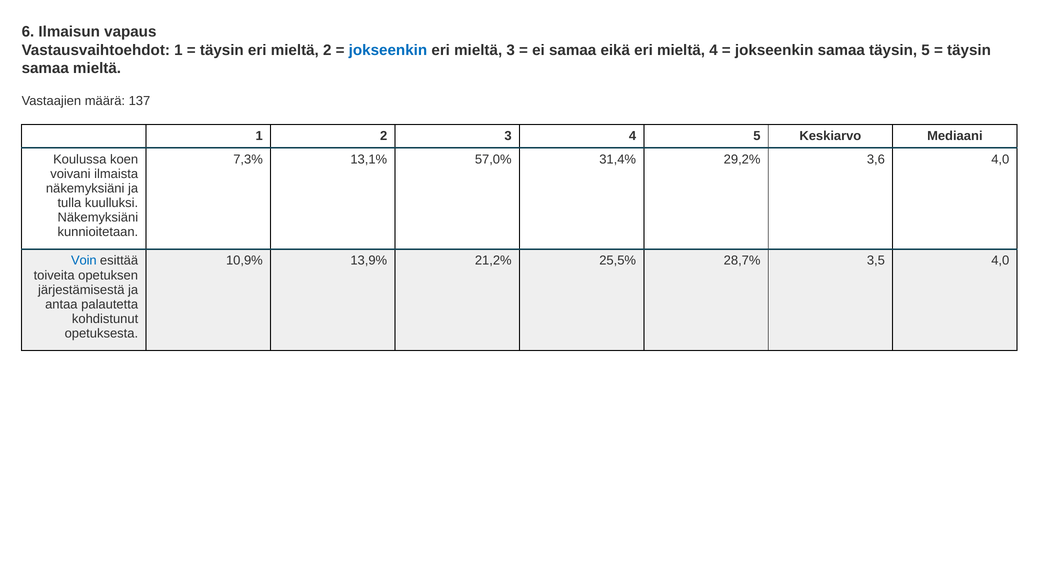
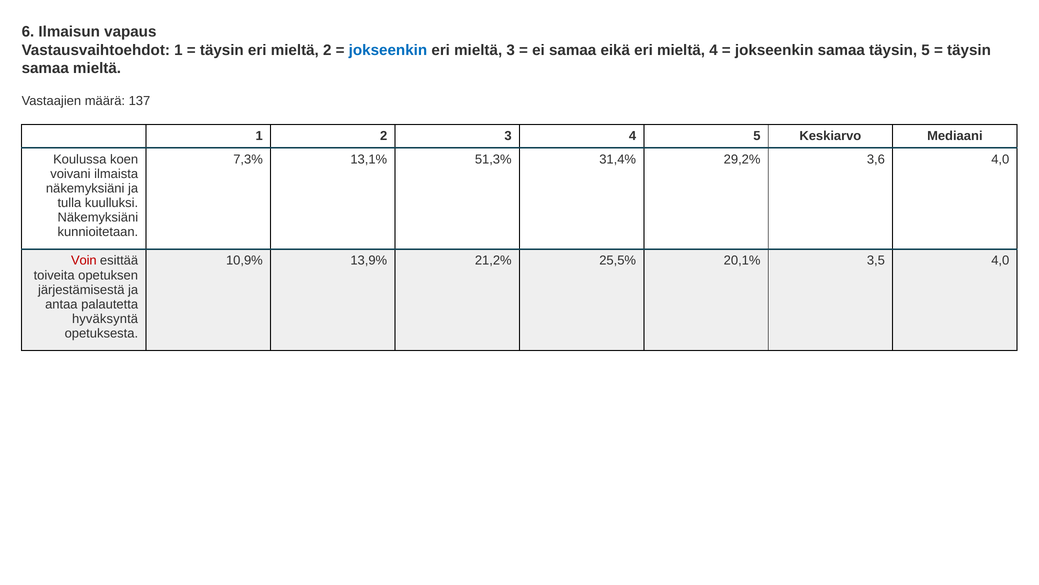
57,0%: 57,0% -> 51,3%
Voin colour: blue -> red
28,7%: 28,7% -> 20,1%
kohdistunut: kohdistunut -> hyväksyntä
